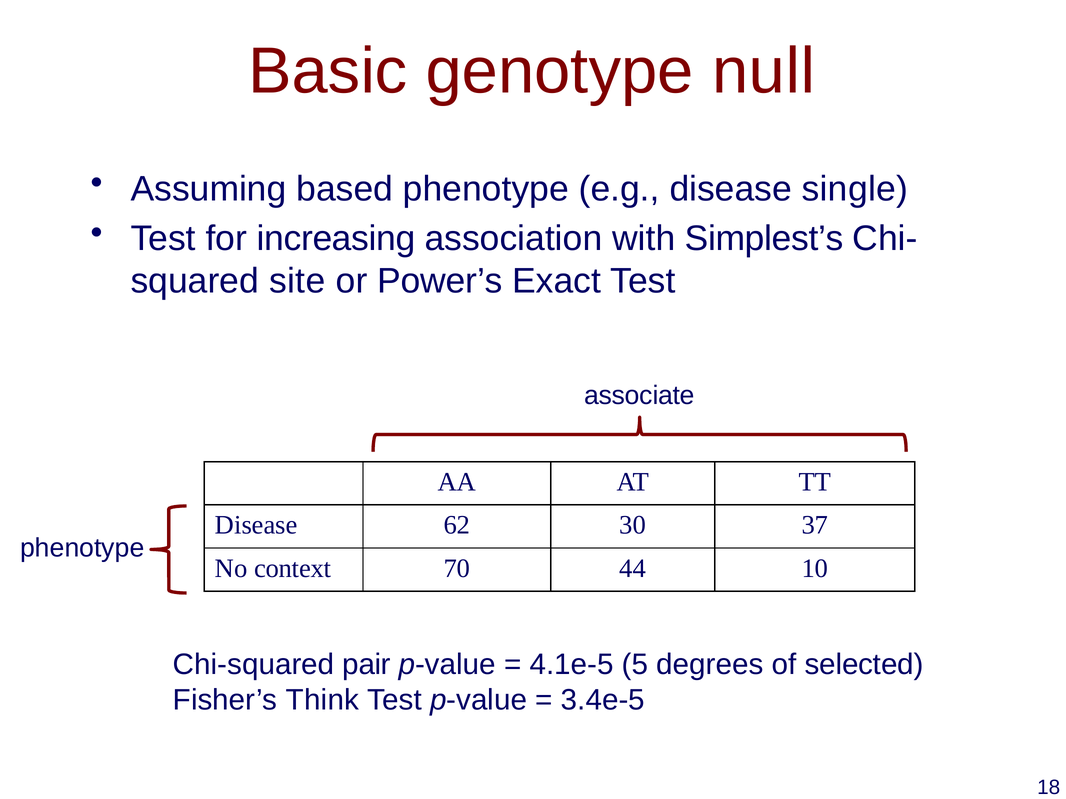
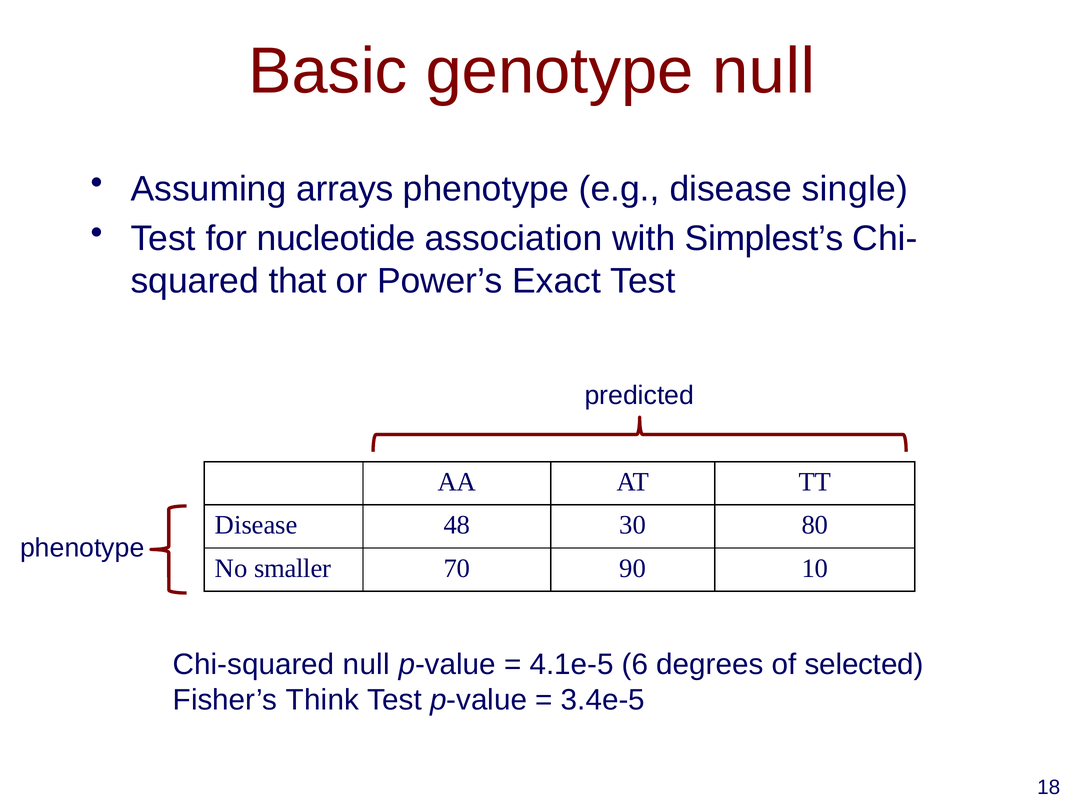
based: based -> arrays
increasing: increasing -> nucleotide
site: site -> that
associate: associate -> predicted
62: 62 -> 48
37: 37 -> 80
context: context -> smaller
44: 44 -> 90
Chi-squared pair: pair -> null
5: 5 -> 6
